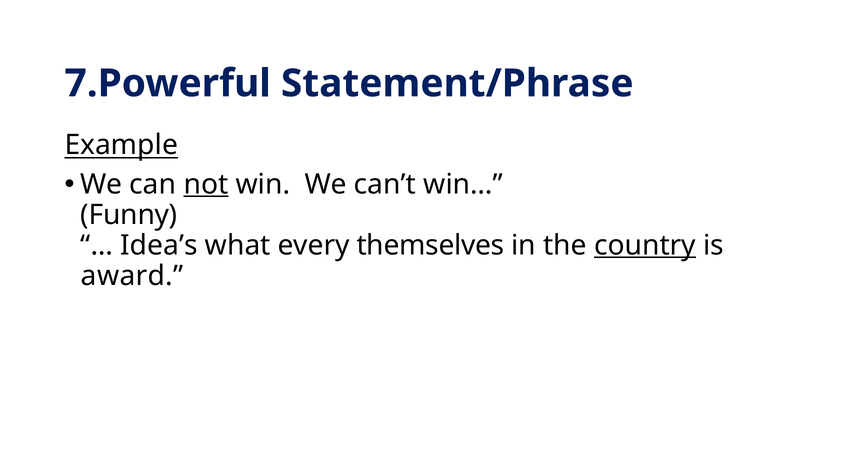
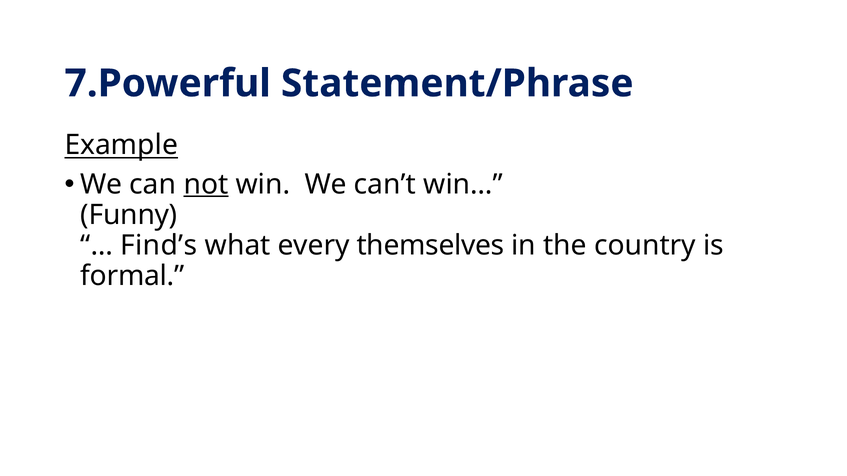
Idea’s: Idea’s -> Find’s
country underline: present -> none
award: award -> formal
